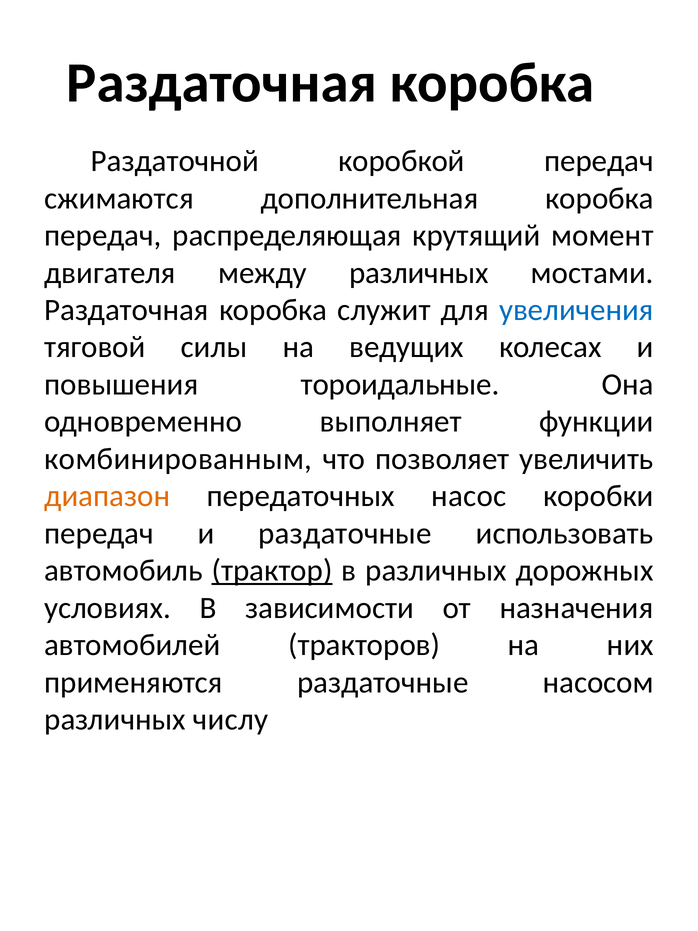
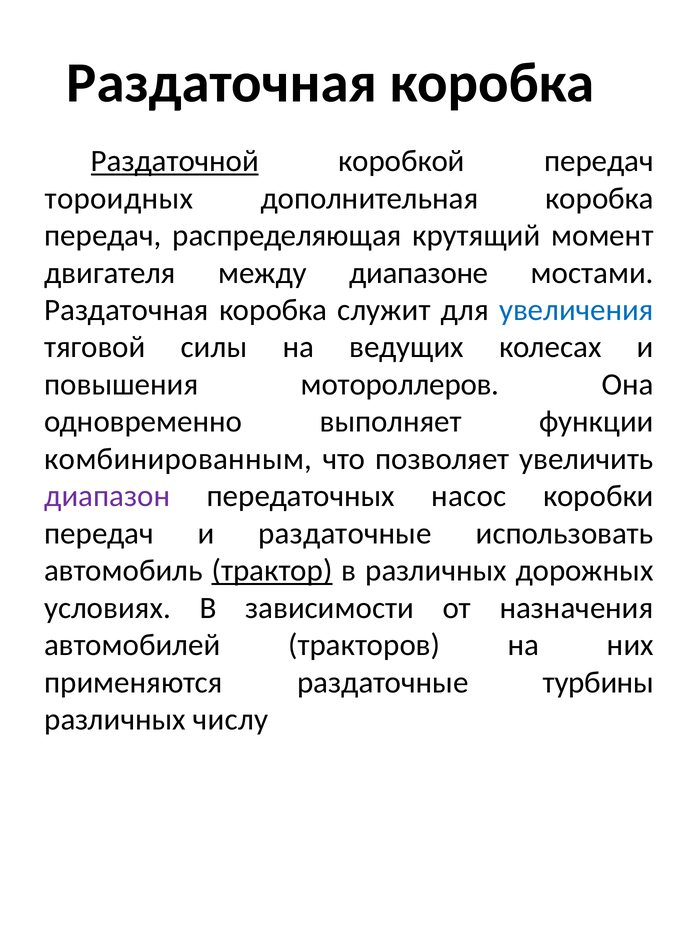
Раздаточной underline: none -> present
сжимаются: сжимаются -> тороидных
между различных: различных -> диапазоне
тороидальные: тороидальные -> мотороллеров
диапазон colour: orange -> purple
насосом: насосом -> турбины
